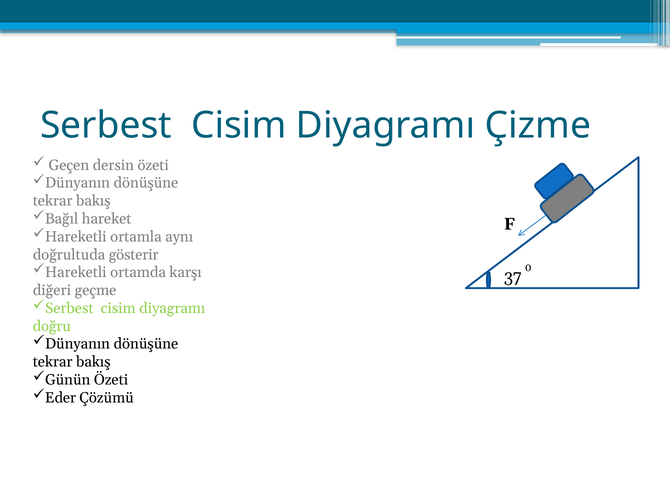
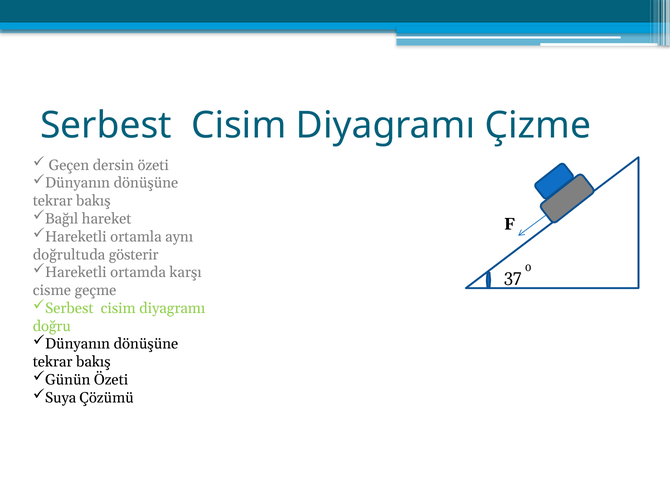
diğeri: diğeri -> cisme
Eder: Eder -> Suya
